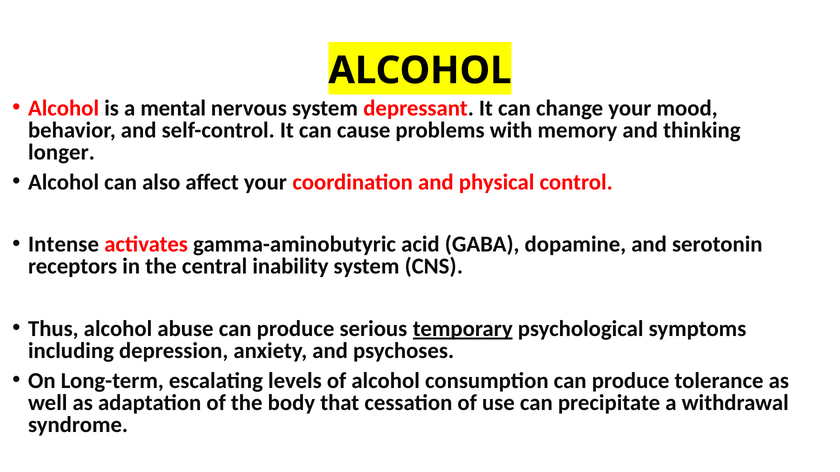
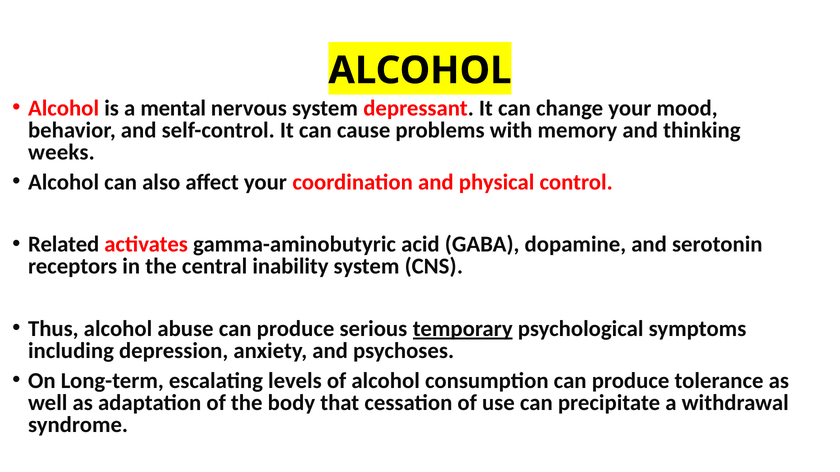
longer: longer -> weeks
Intense: Intense -> Related
